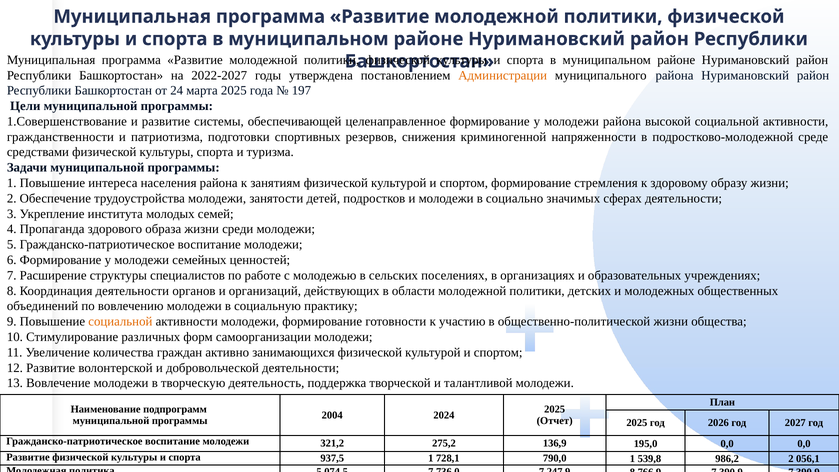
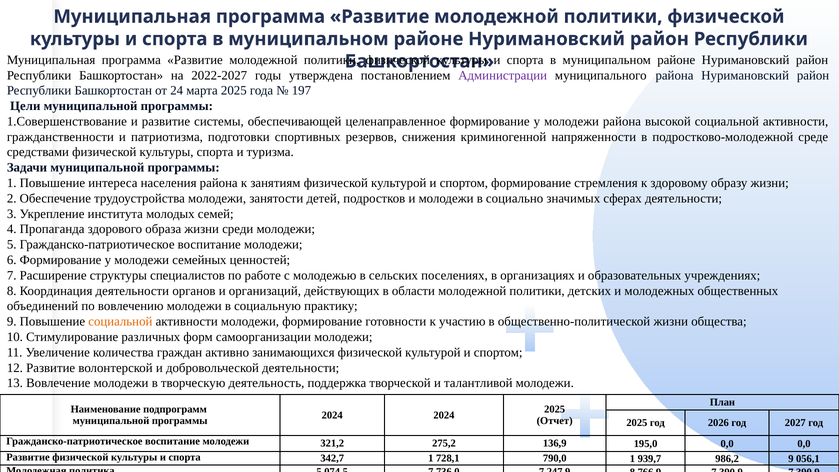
Администрации colour: orange -> purple
2004 at (332, 415): 2004 -> 2024
937,5: 937,5 -> 342,7
539,8: 539,8 -> 939,7
986,2 2: 2 -> 9
